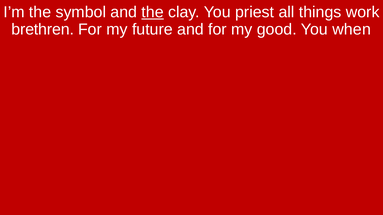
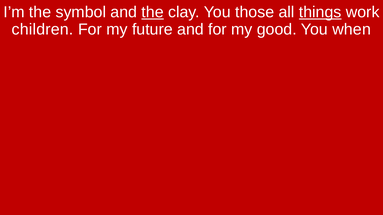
priest: priest -> those
things underline: none -> present
brethren: brethren -> children
